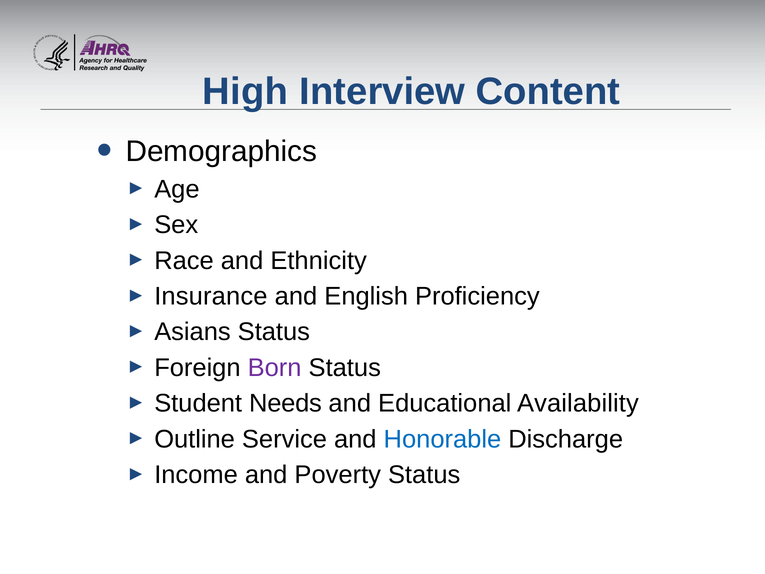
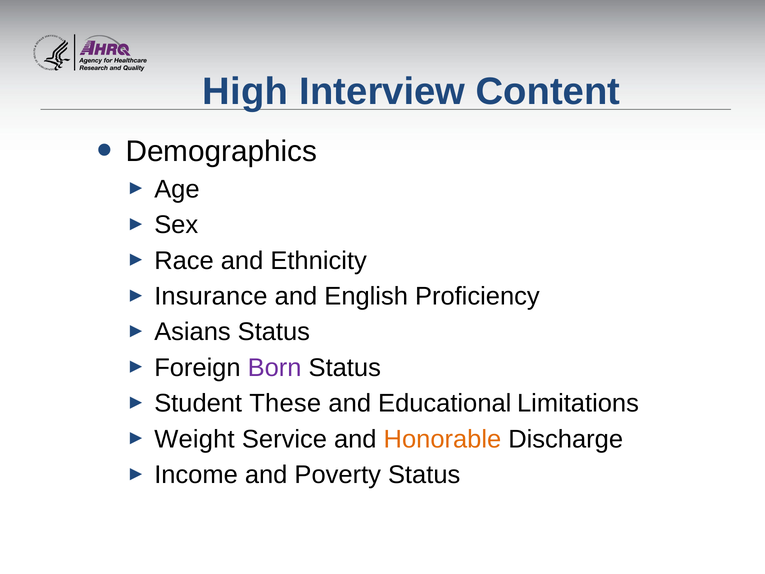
Needs: Needs -> These
Availability: Availability -> Limitations
Outline: Outline -> Weight
Honorable colour: blue -> orange
